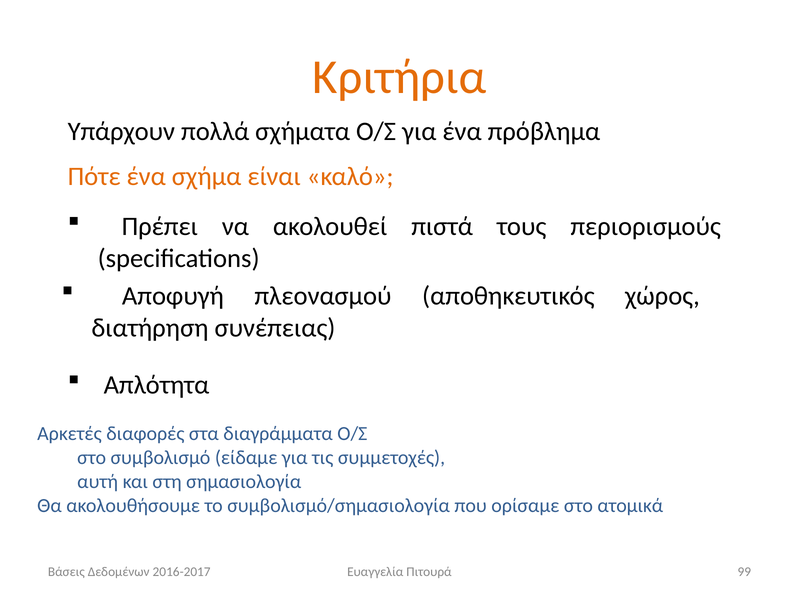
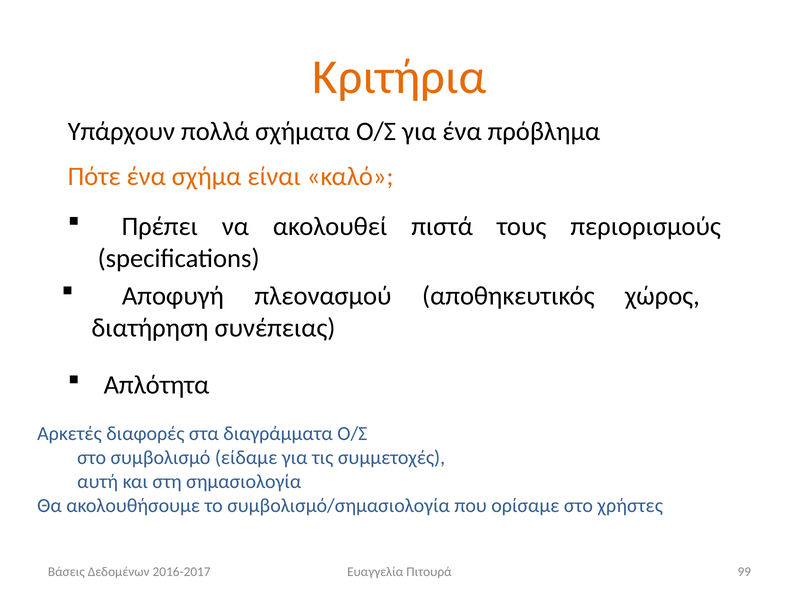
ατομικά: ατομικά -> χρήστες
